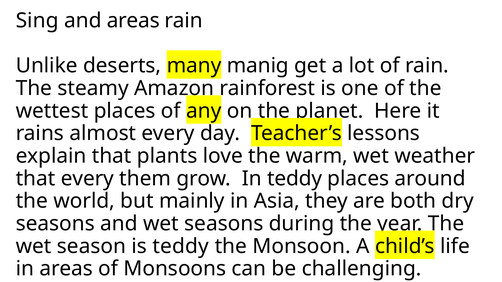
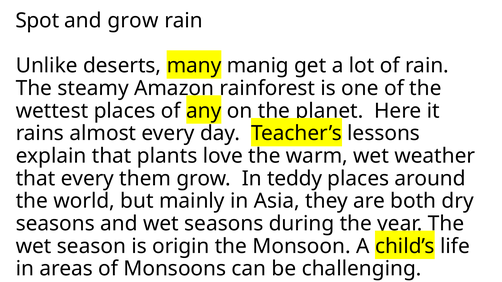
Sing: Sing -> Spot
and areas: areas -> grow
is teddy: teddy -> origin
